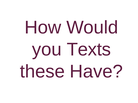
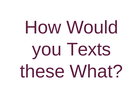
Have: Have -> What
